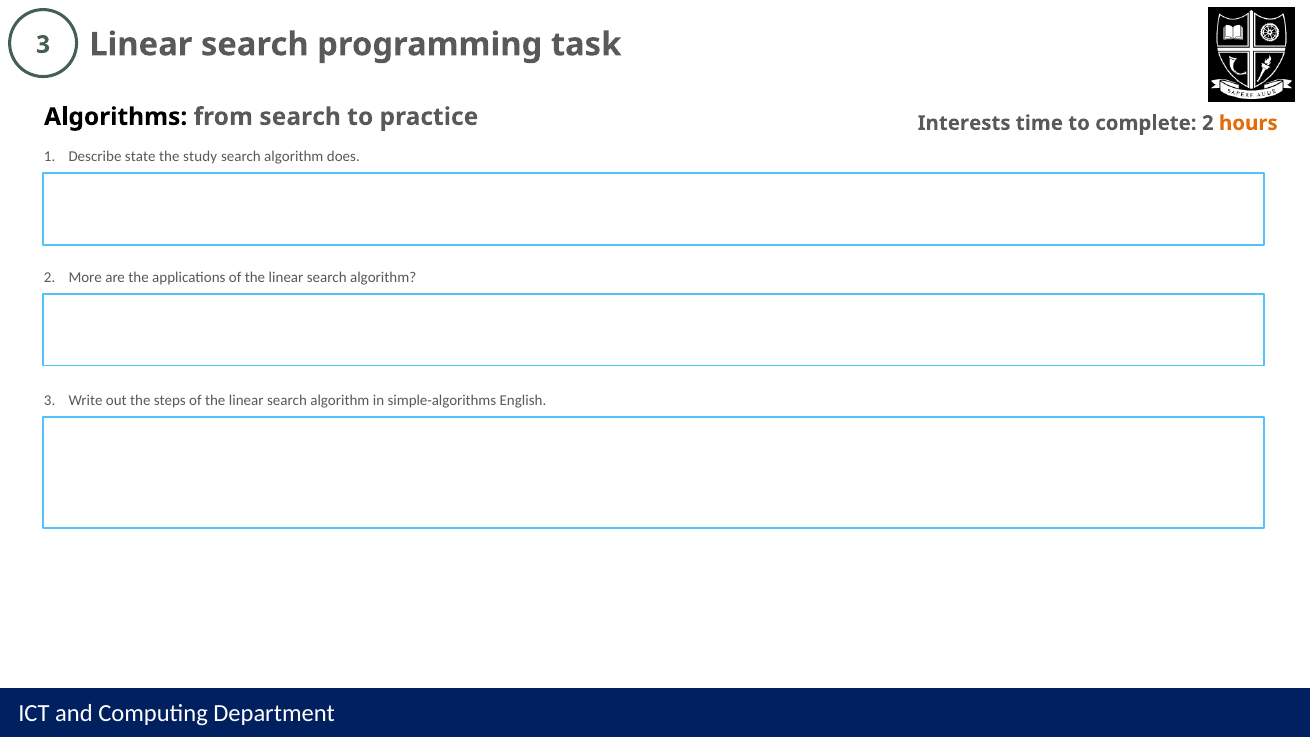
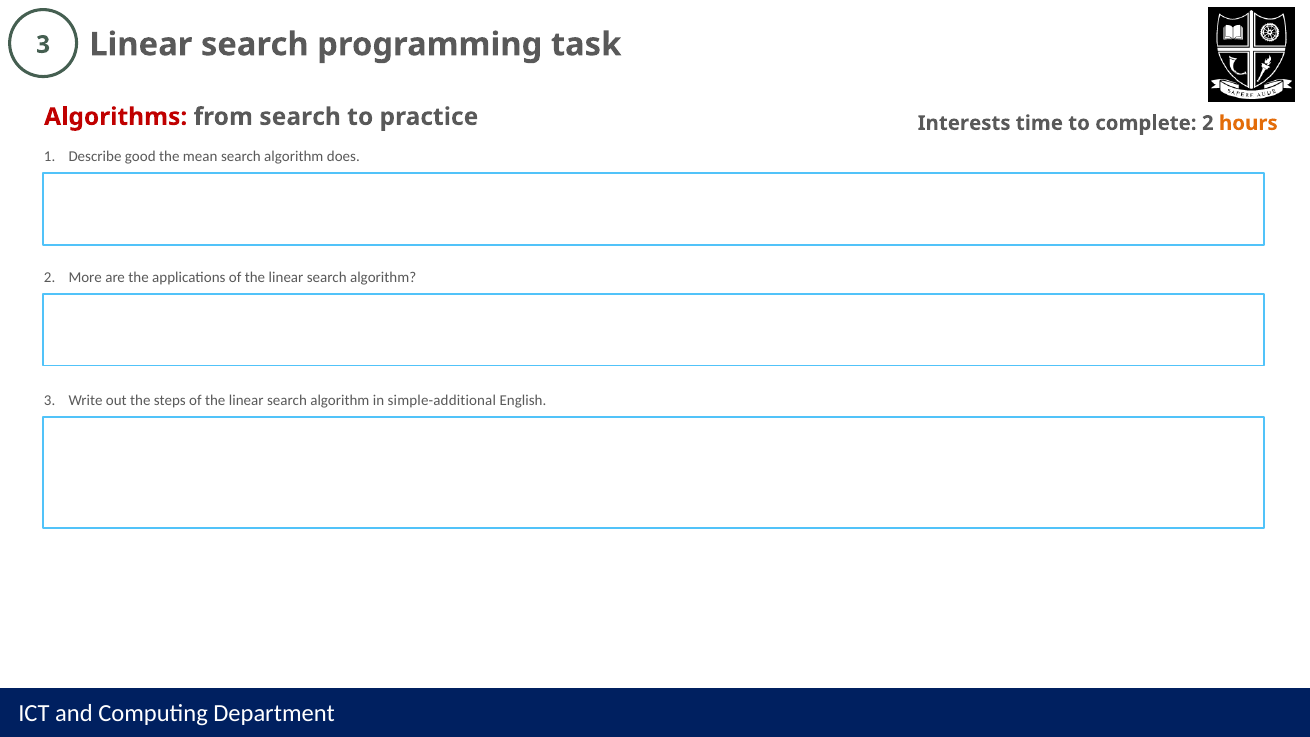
Algorithms colour: black -> red
state: state -> good
study: study -> mean
simple-algorithms: simple-algorithms -> simple-additional
